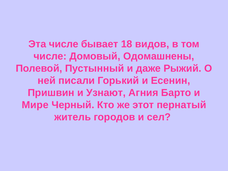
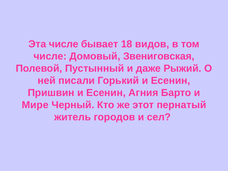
Одомашнены: Одомашнены -> Звениговская
Пришвин и Узнают: Узнают -> Есенин
